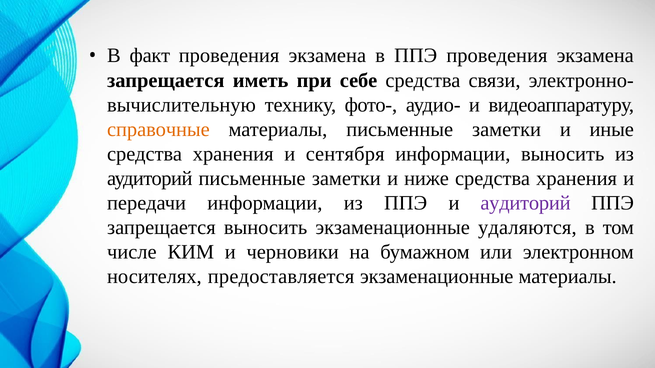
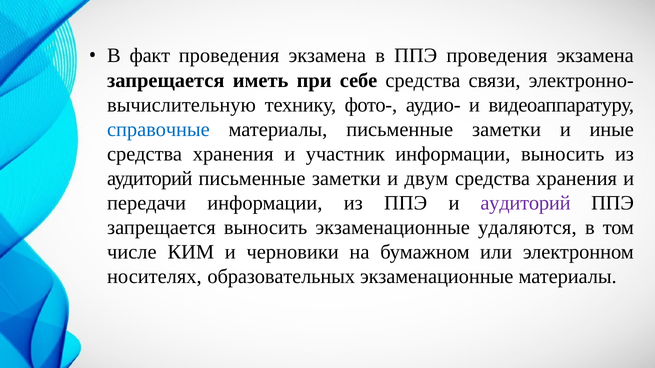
справочные colour: orange -> blue
сентября: сентября -> участник
ниже: ниже -> двум
предоставляется: предоставляется -> образовательных
